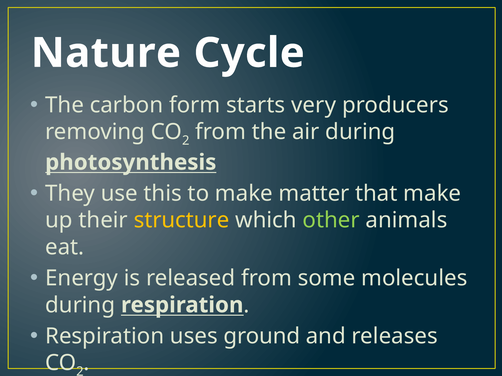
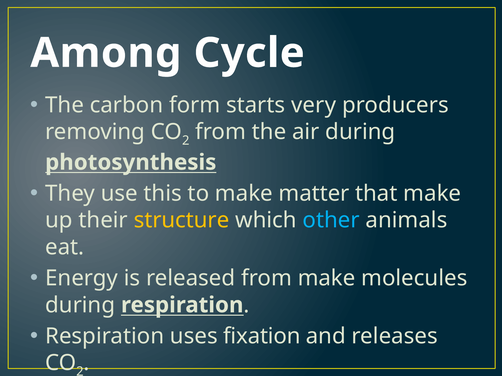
Nature: Nature -> Among
other colour: light green -> light blue
from some: some -> make
ground: ground -> fixation
